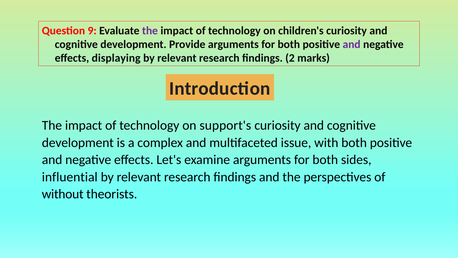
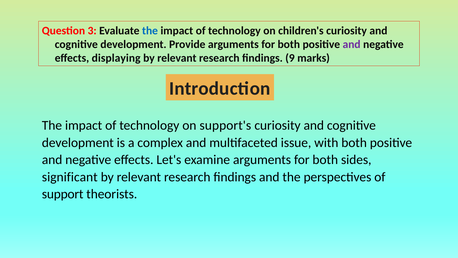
9: 9 -> 3
the at (150, 31) colour: purple -> blue
2: 2 -> 9
influential: influential -> significant
without: without -> support
